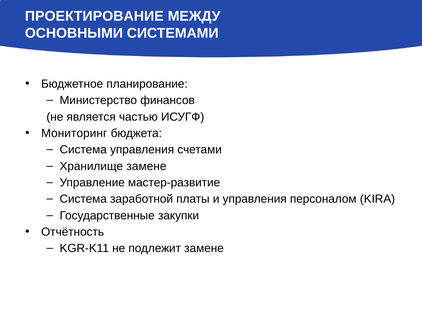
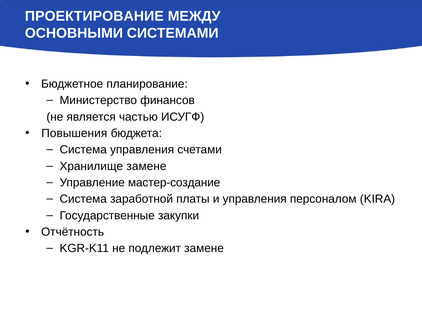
Мониторинг: Мониторинг -> Повышения
мастер-развитие: мастер-развитие -> мастер-создание
